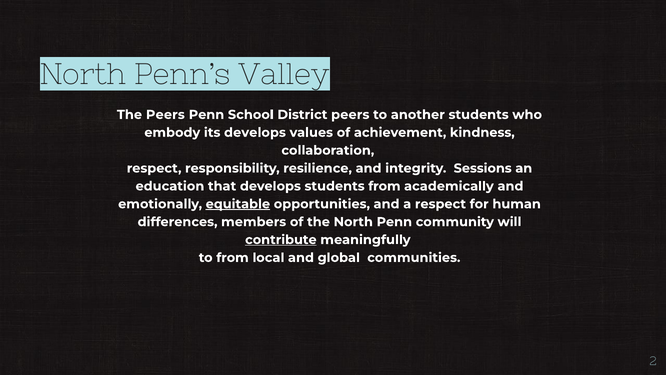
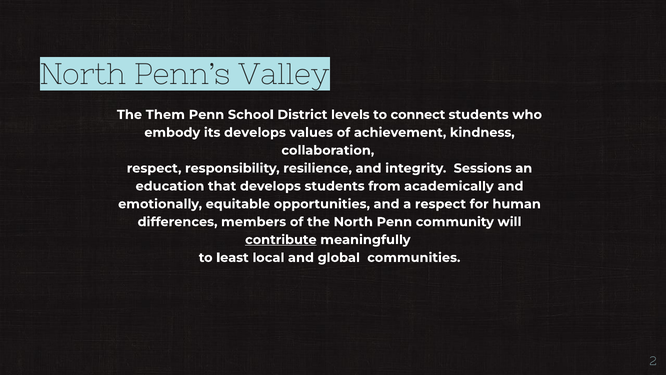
The Peers: Peers -> Them
District peers: peers -> levels
another: another -> connect
equitable underline: present -> none
to from: from -> least
